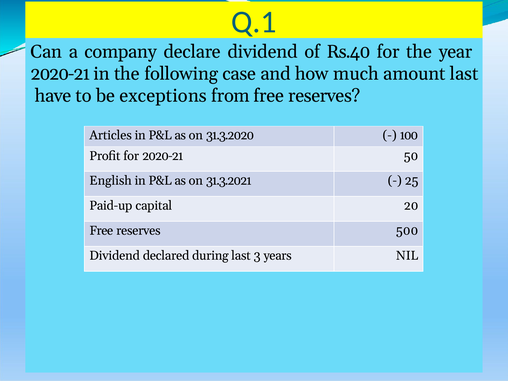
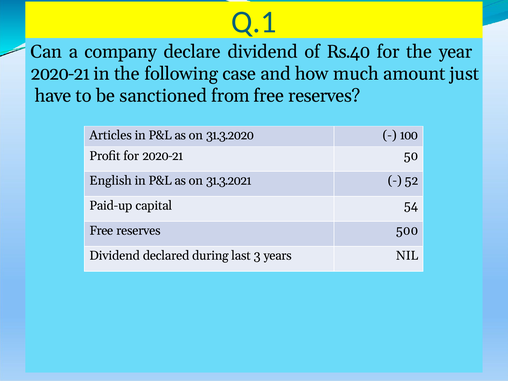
amount last: last -> just
exceptions: exceptions -> sanctioned
25: 25 -> 52
20: 20 -> 54
